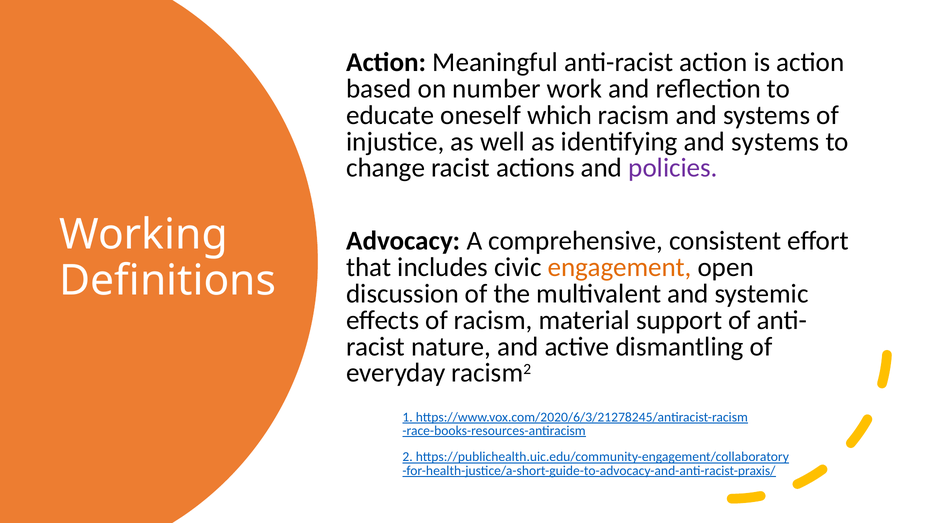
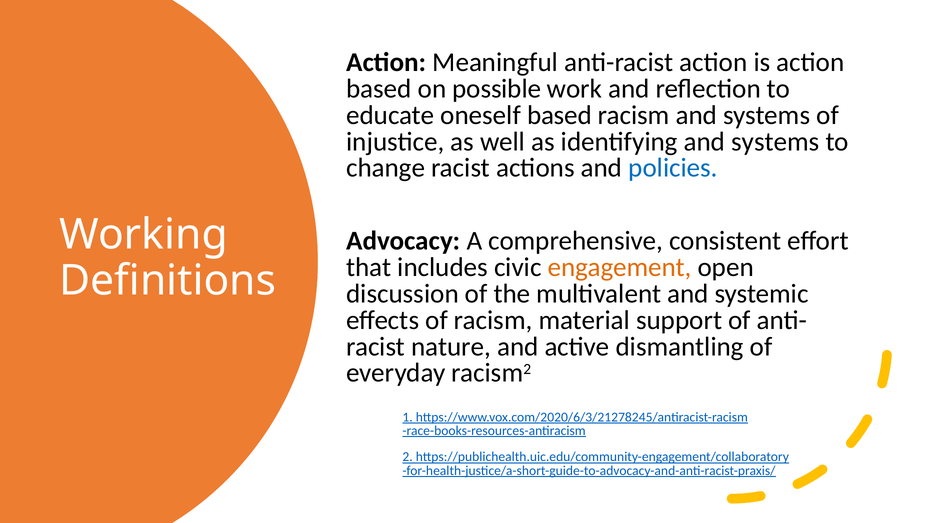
number: number -> possible
oneself which: which -> based
policies colour: purple -> blue
